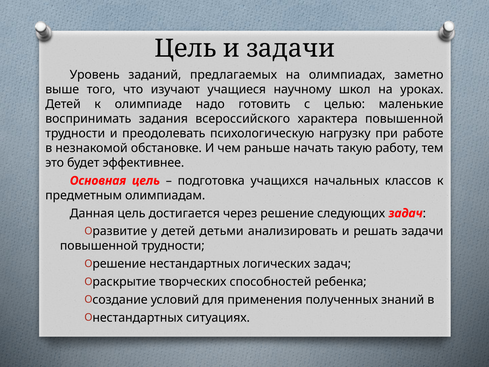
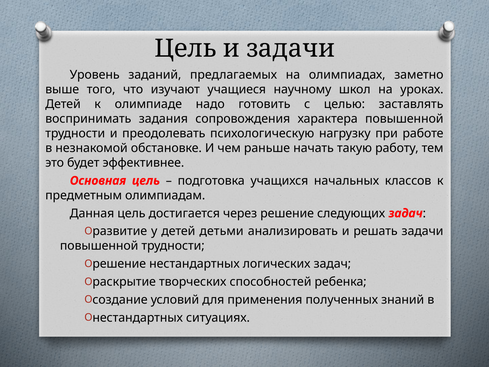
маленькие: маленькие -> заставлять
всероссийского: всероссийского -> сопровождения
